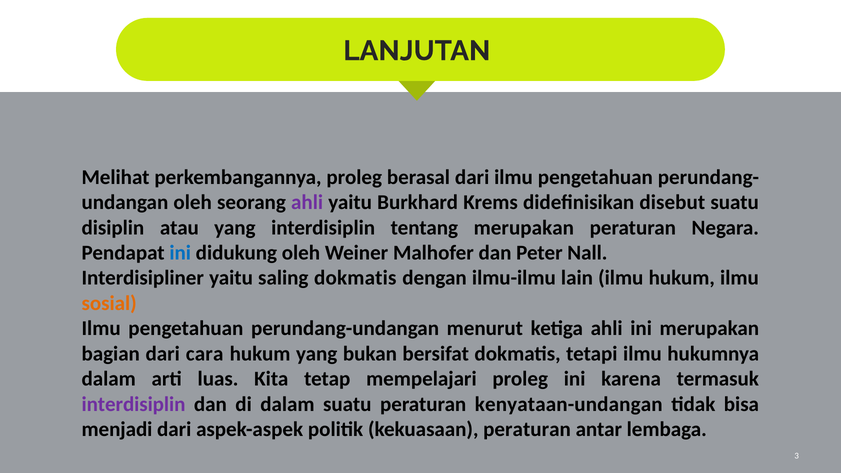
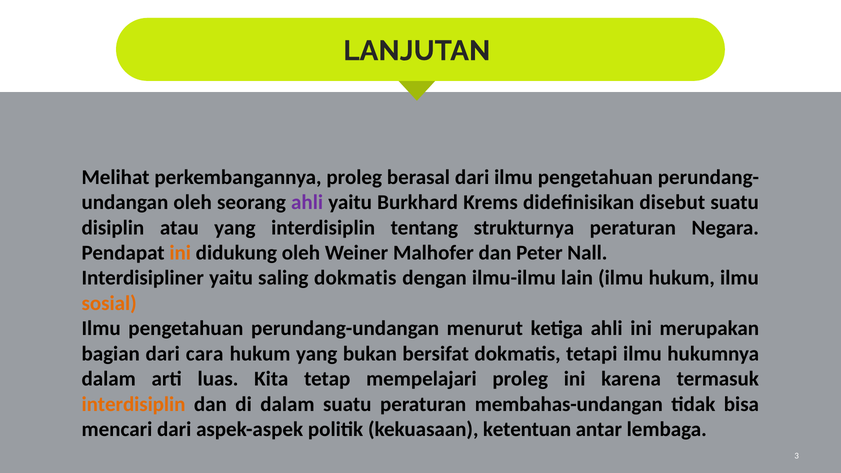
tentang merupakan: merupakan -> strukturnya
ini at (180, 253) colour: blue -> orange
interdisiplin at (133, 404) colour: purple -> orange
kenyataan-undangan: kenyataan-undangan -> membahas-undangan
menjadi: menjadi -> mencari
kekuasaan peraturan: peraturan -> ketentuan
